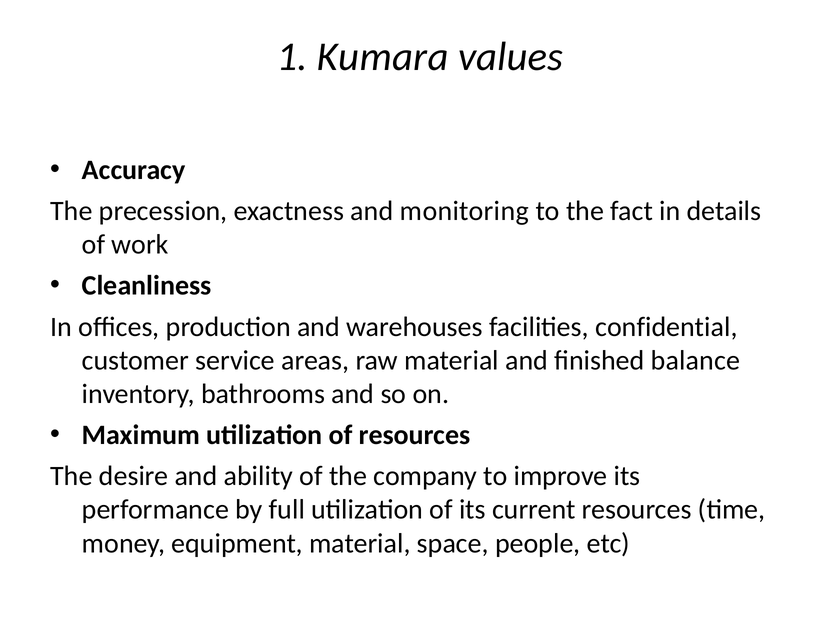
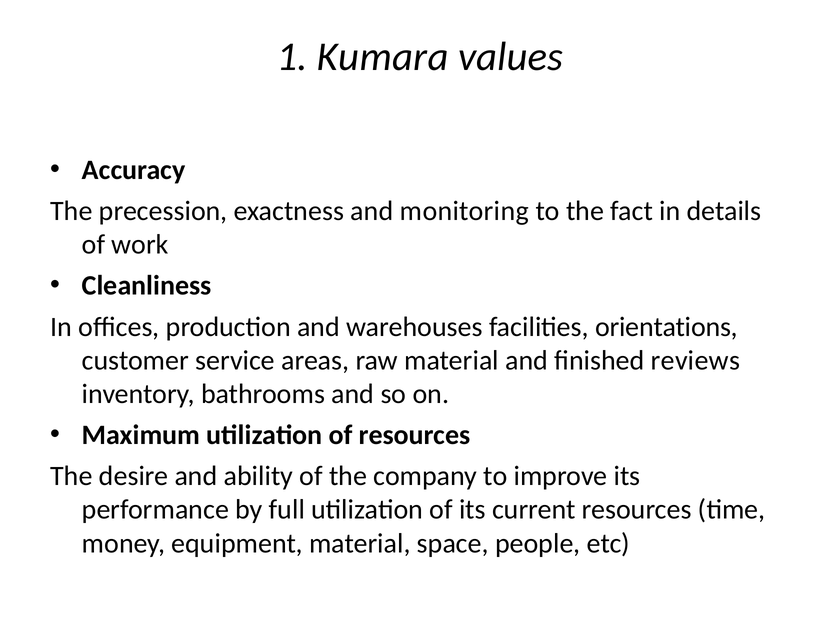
confidential: confidential -> orientations
balance: balance -> reviews
